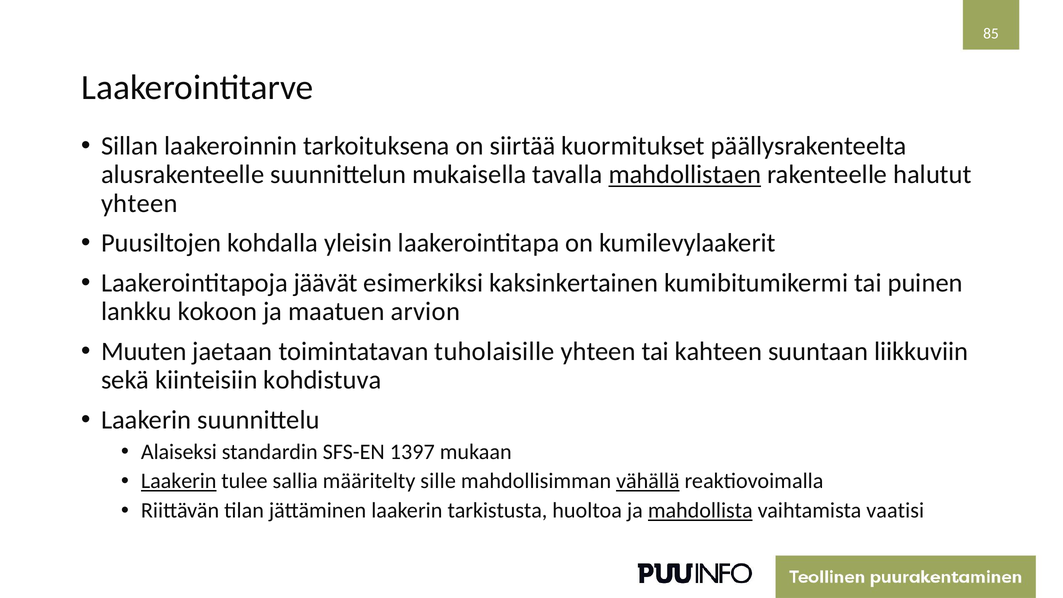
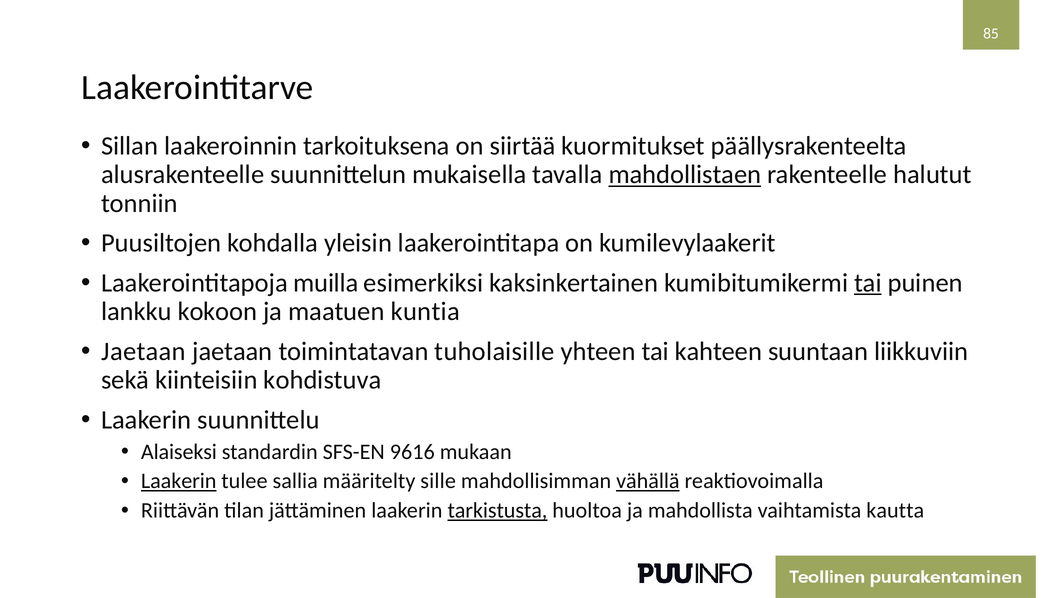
yhteen at (139, 203): yhteen -> tonniin
jäävät: jäävät -> muilla
tai at (868, 283) underline: none -> present
arvion: arvion -> kuntia
Muuten at (144, 351): Muuten -> Jaetaan
1397: 1397 -> 9616
tarkistusta underline: none -> present
mahdollista underline: present -> none
vaatisi: vaatisi -> kautta
